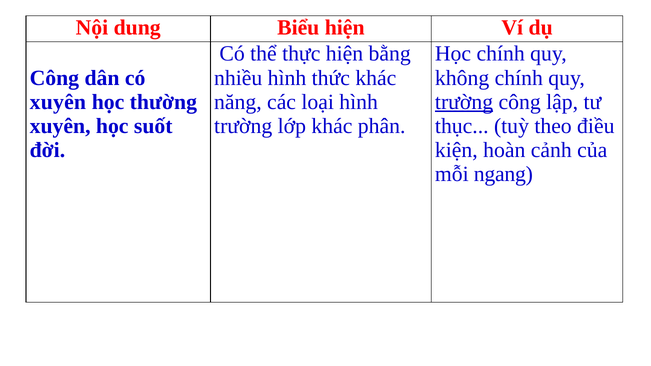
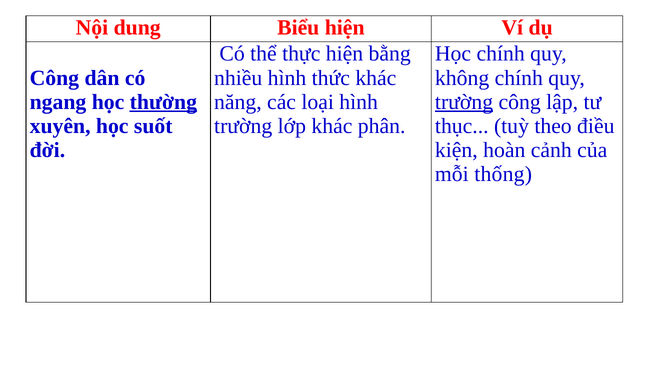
xuyên at (58, 102): xuyên -> ngang
thường underline: none -> present
ngang: ngang -> thống
